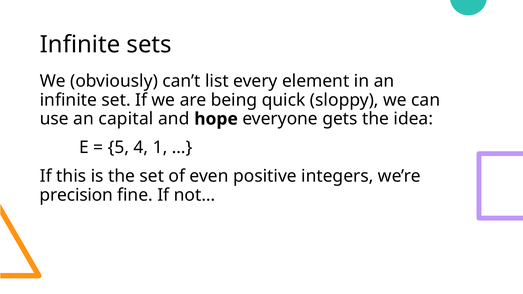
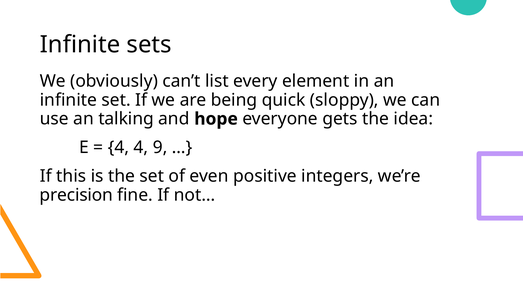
capital: capital -> talking
5 at (118, 148): 5 -> 4
1: 1 -> 9
